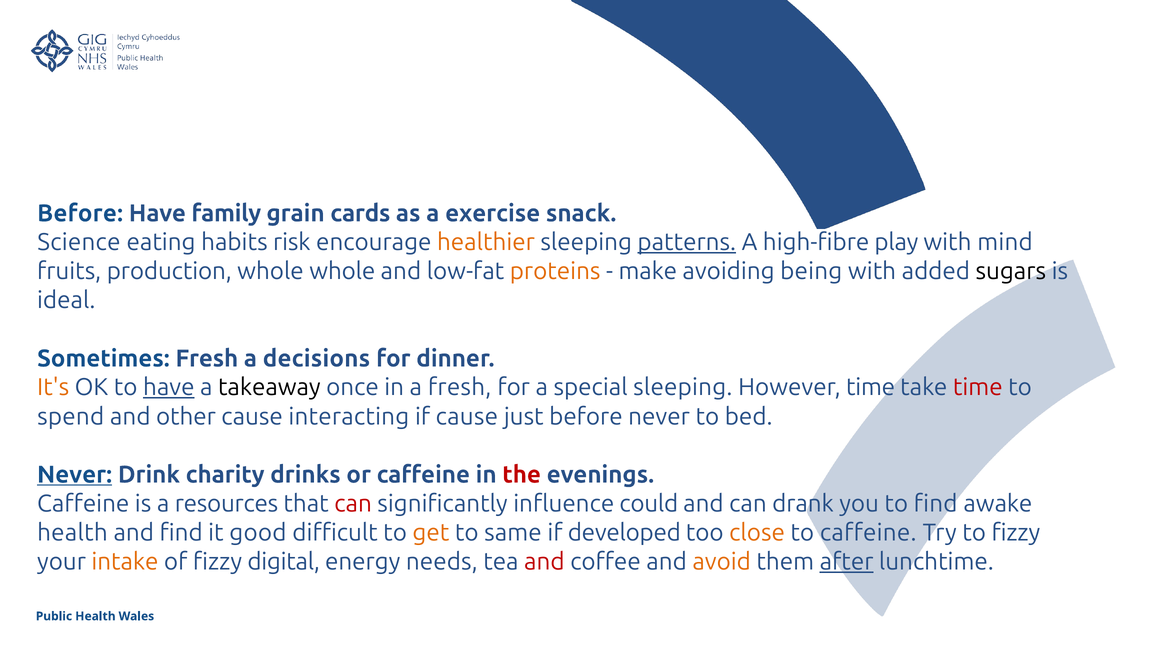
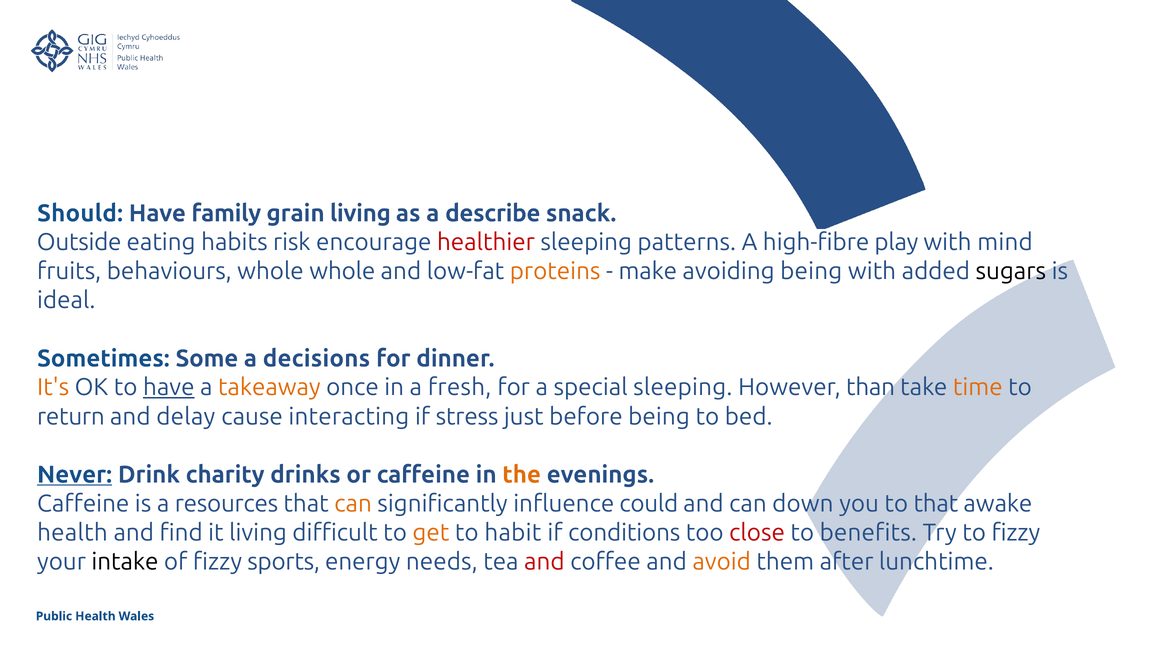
Before at (80, 213): Before -> Should
grain cards: cards -> living
exercise: exercise -> describe
Science: Science -> Outside
healthier colour: orange -> red
patterns underline: present -> none
production: production -> behaviours
Sometimes Fresh: Fresh -> Some
takeaway colour: black -> orange
However time: time -> than
time at (978, 388) colour: red -> orange
spend: spend -> return
other: other -> delay
if cause: cause -> stress
before never: never -> being
the colour: red -> orange
can at (353, 504) colour: red -> orange
drank: drank -> down
to find: find -> that
it good: good -> living
same: same -> habit
developed: developed -> conditions
close colour: orange -> red
to caffeine: caffeine -> benefits
intake colour: orange -> black
digital: digital -> sports
after underline: present -> none
